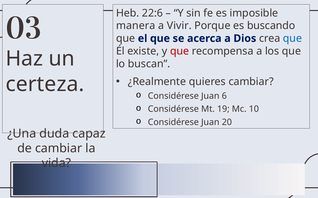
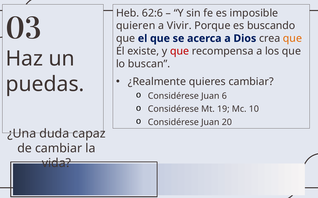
22:6: 22:6 -> 62:6
manera: manera -> quieren
que at (293, 39) colour: blue -> orange
certeza: certeza -> puedas
